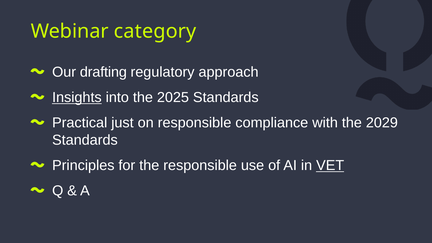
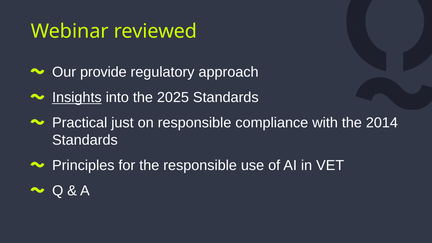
category: category -> reviewed
drafting: drafting -> provide
2029: 2029 -> 2014
VET underline: present -> none
